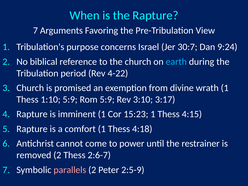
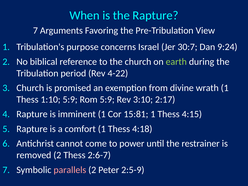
earth colour: light blue -> light green
3:17: 3:17 -> 2:17
15:23: 15:23 -> 15:81
